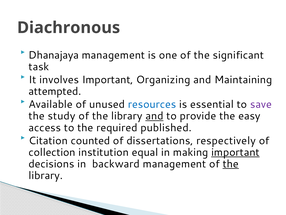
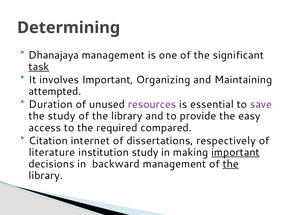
Diachronous: Diachronous -> Determining
task underline: none -> present
Available: Available -> Duration
resources colour: blue -> purple
and at (154, 116) underline: present -> none
published: published -> compared
counted: counted -> internet
collection: collection -> literature
institution equal: equal -> study
